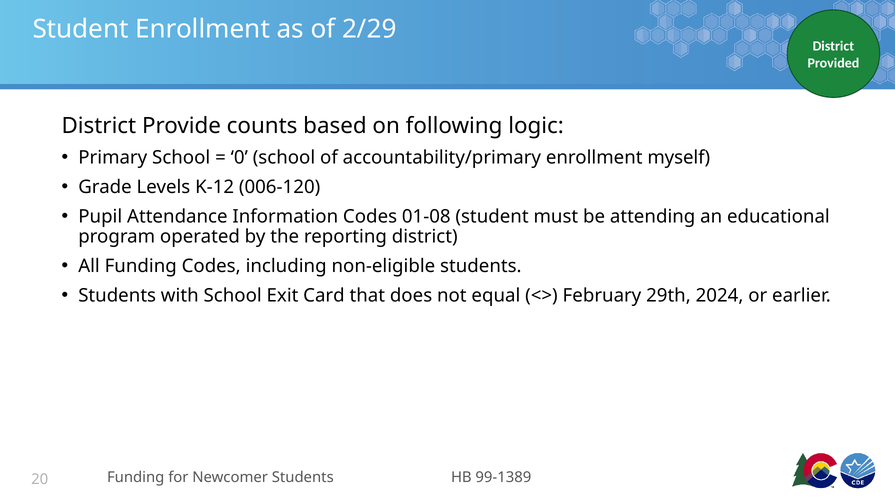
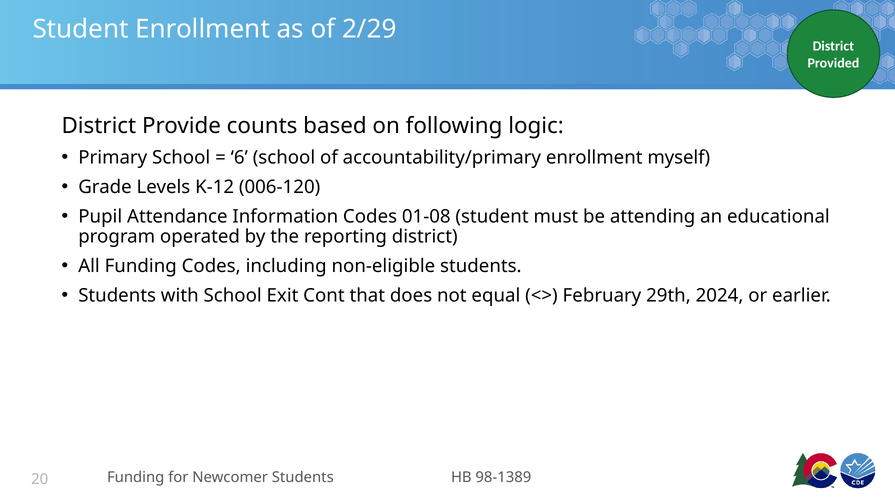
0: 0 -> 6
Card: Card -> Cont
99-1389: 99-1389 -> 98-1389
